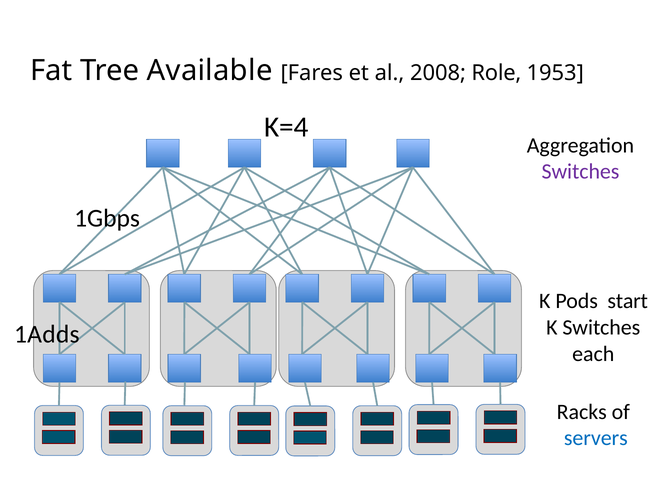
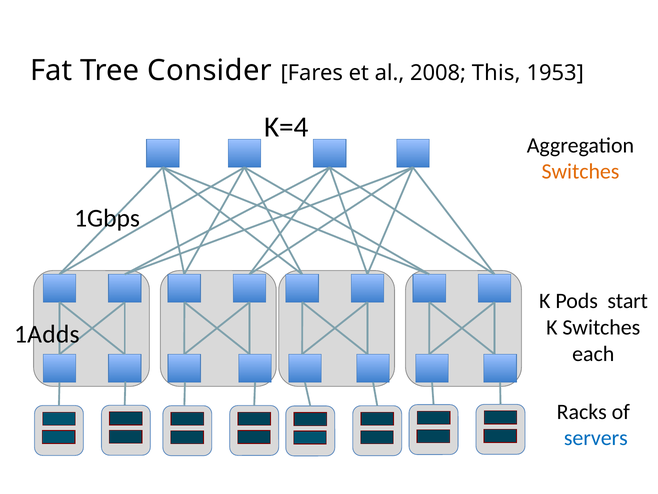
Available: Available -> Consider
Role: Role -> This
Switches at (580, 171) colour: purple -> orange
